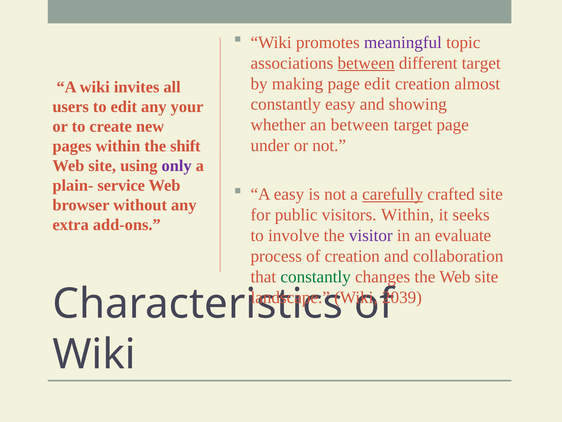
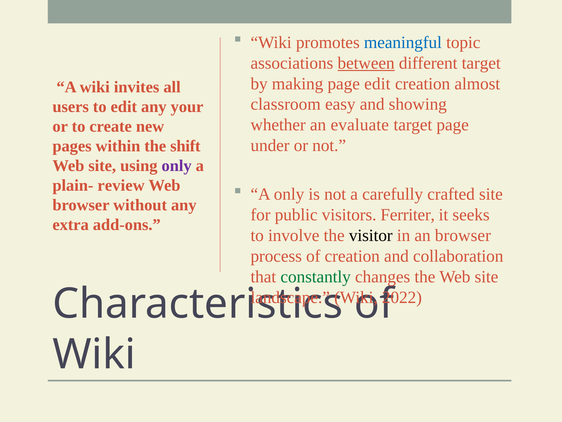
meaningful colour: purple -> blue
constantly at (286, 104): constantly -> classroom
an between: between -> evaluate
service: service -> review
A easy: easy -> only
carefully underline: present -> none
visitors Within: Within -> Ferriter
visitor colour: purple -> black
an evaluate: evaluate -> browser
2039: 2039 -> 2022
